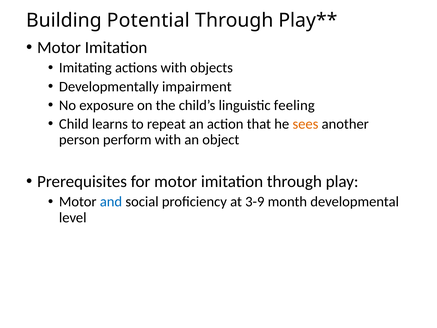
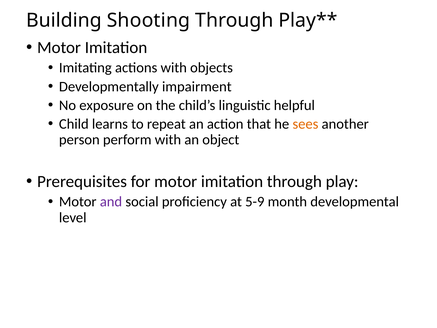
Potential: Potential -> Shooting
feeling: feeling -> helpful
and colour: blue -> purple
3-9: 3-9 -> 5-9
